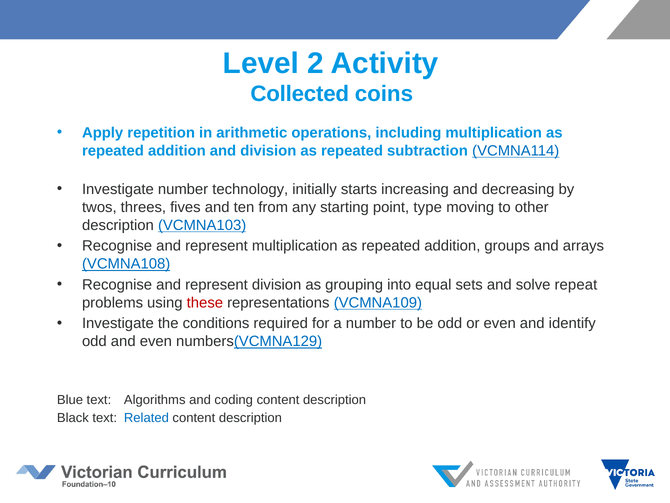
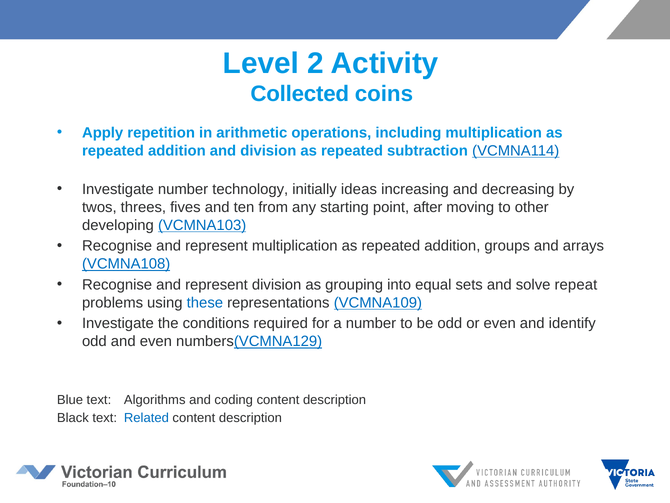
starts: starts -> ideas
type: type -> after
description at (118, 225): description -> developing
these colour: red -> blue
